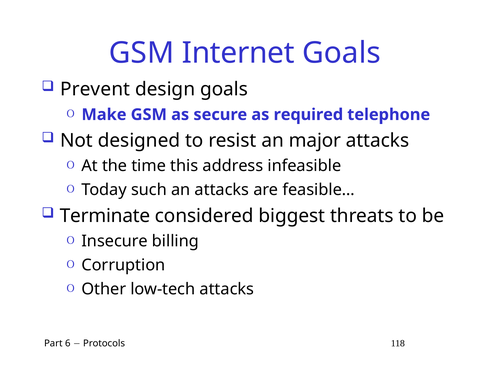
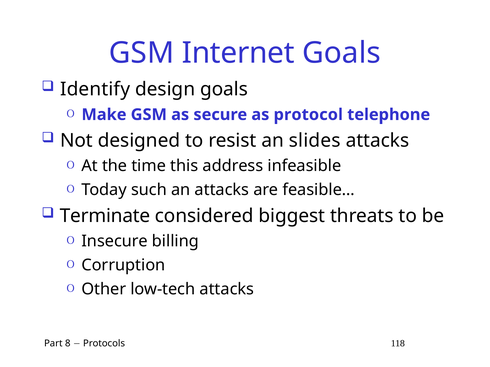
Prevent: Prevent -> Identify
required: required -> protocol
major: major -> slides
6: 6 -> 8
